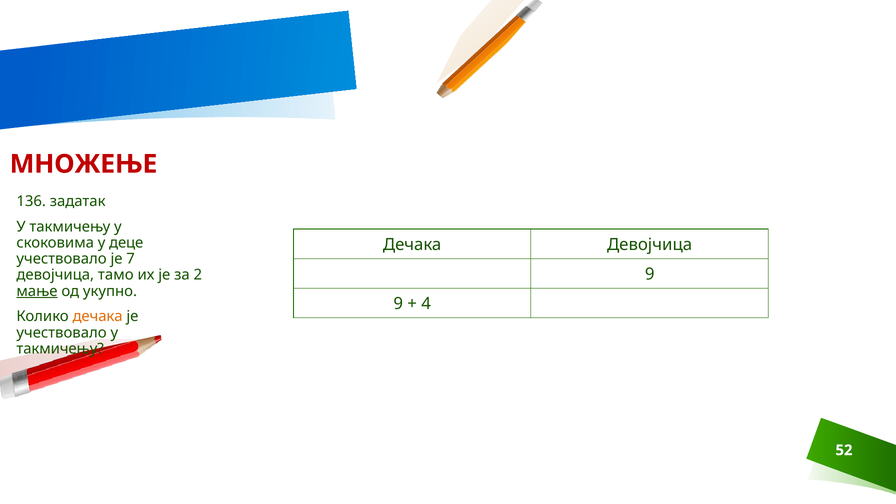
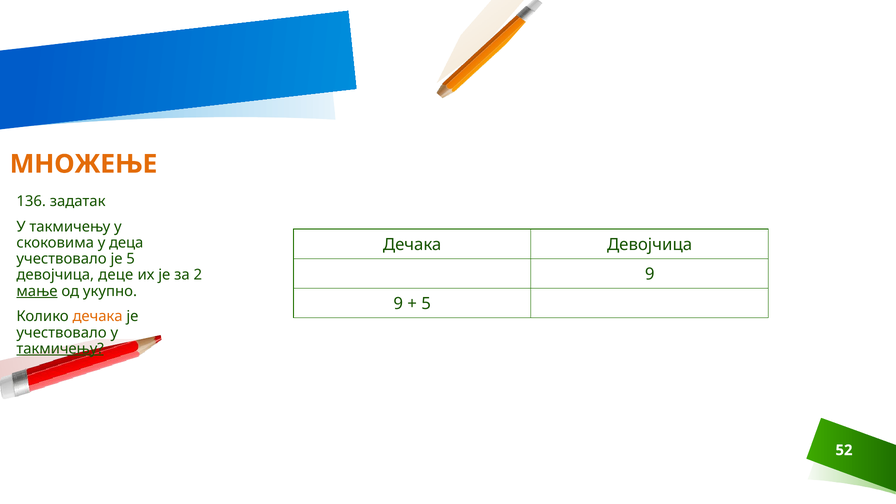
МНОЖЕЊЕ colour: red -> orange
деце: деце -> деца
је 7: 7 -> 5
тамо: тамо -> деце
4 at (426, 304): 4 -> 5
такмичењу at (60, 349) underline: none -> present
